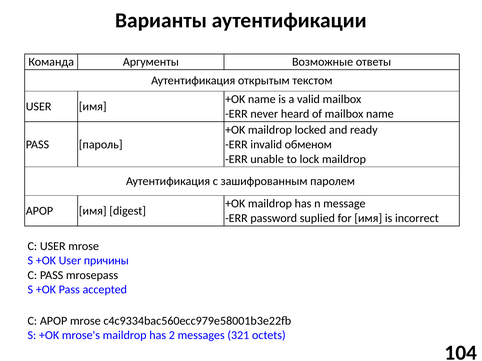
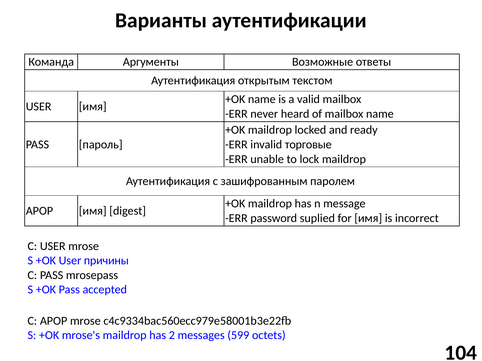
обменом: обменом -> торговые
321: 321 -> 599
